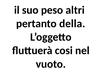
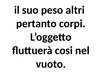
della: della -> corpi
